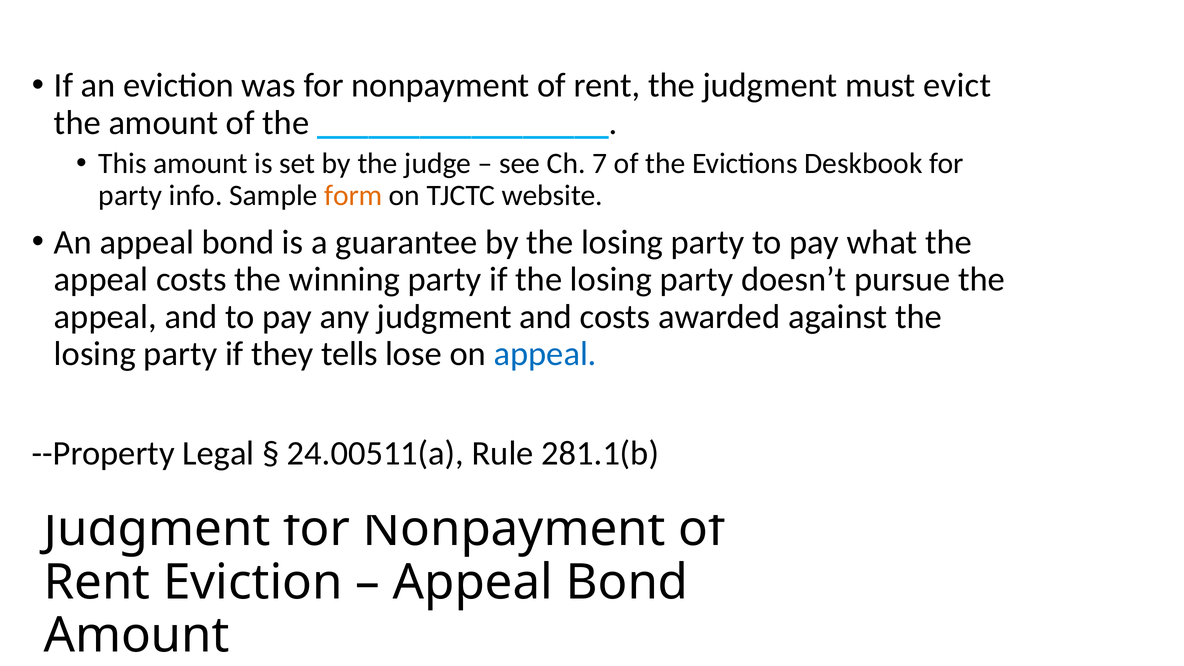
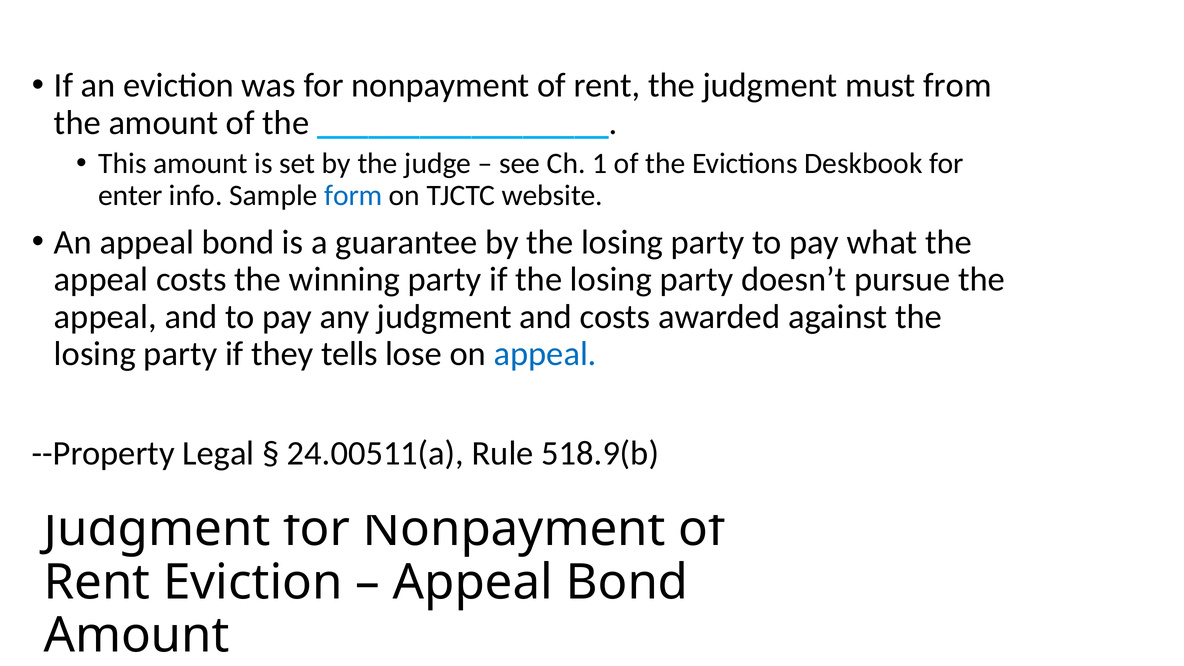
evict: evict -> from
7: 7 -> 1
party at (130, 195): party -> enter
form colour: orange -> blue
281.1(b: 281.1(b -> 518.9(b
